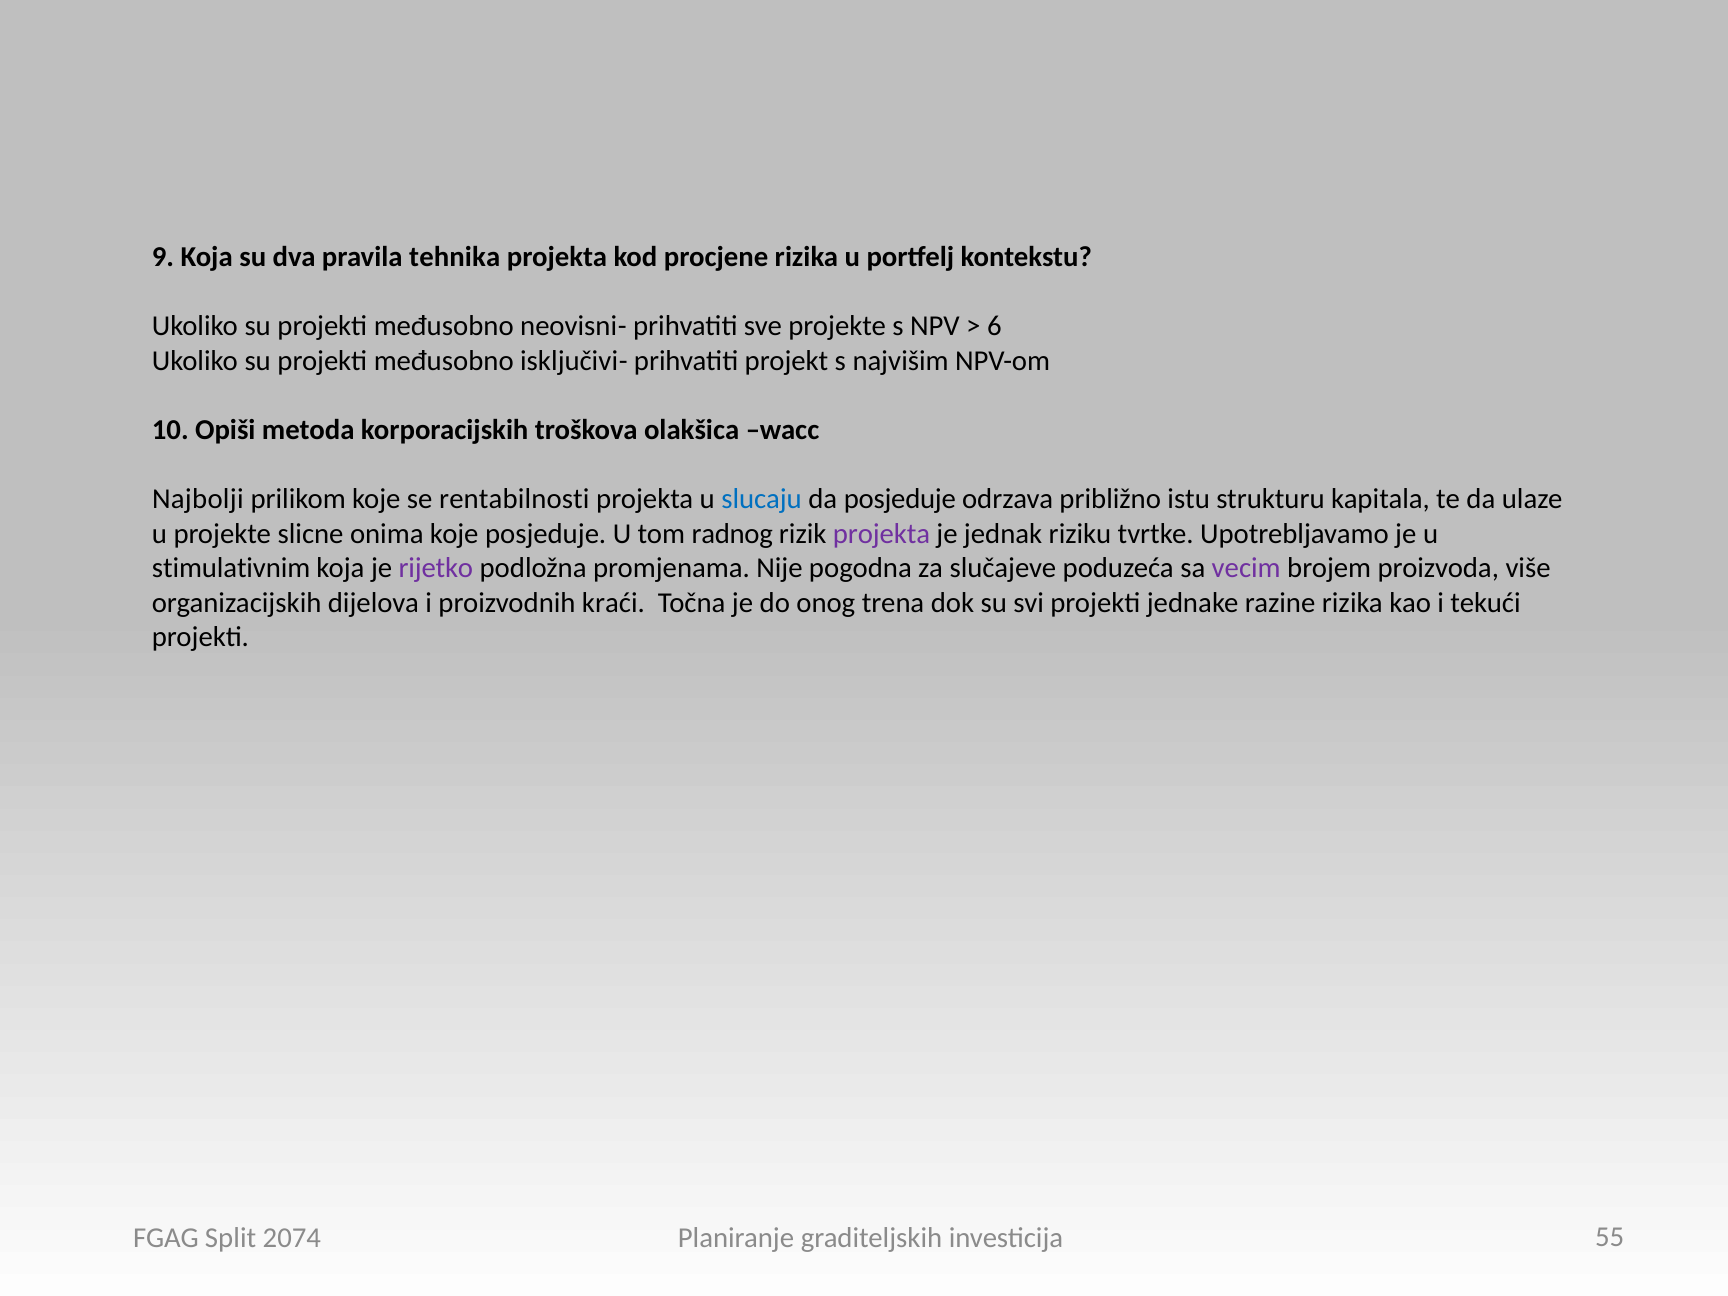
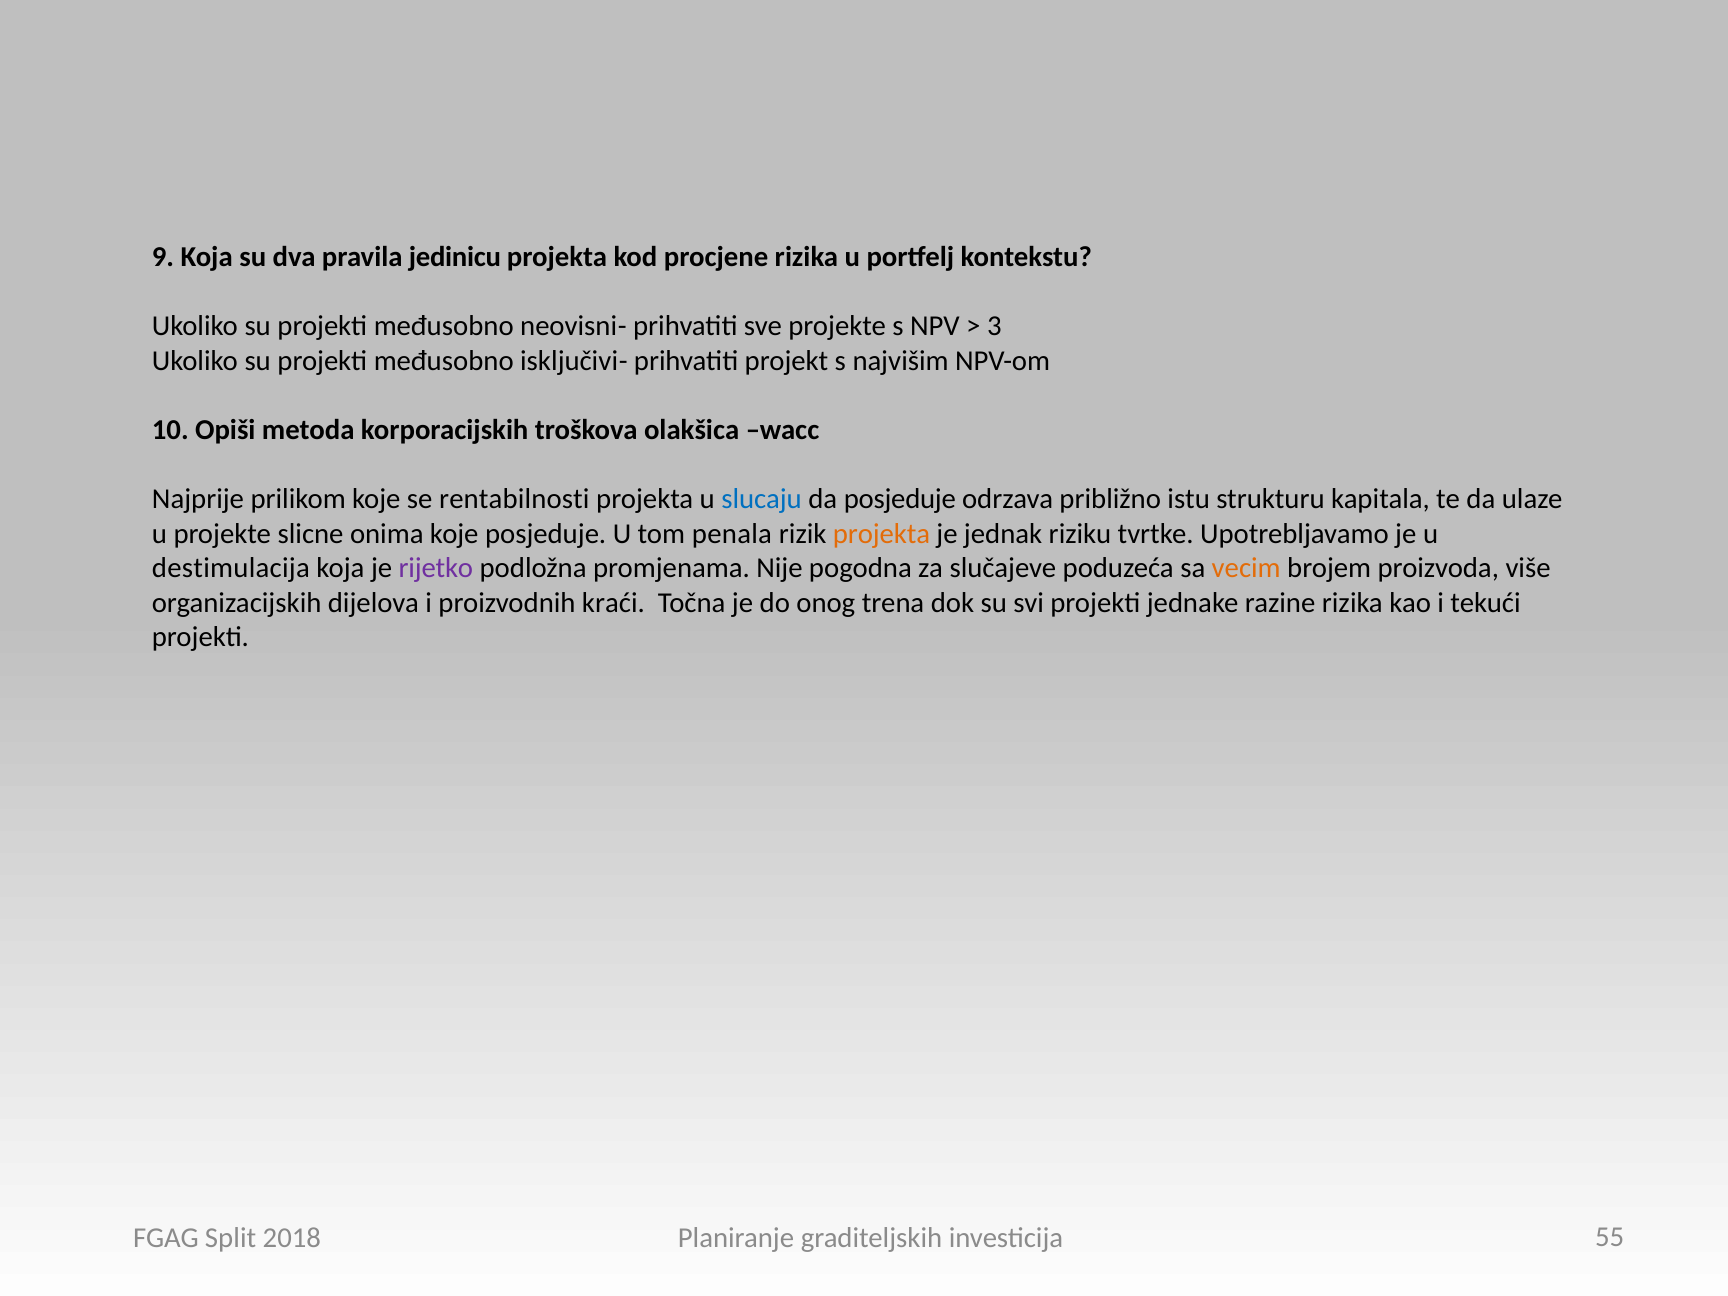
tehnika: tehnika -> jedinicu
6: 6 -> 3
Najbolji: Najbolji -> Najprije
radnog: radnog -> penala
projekta at (882, 534) colour: purple -> orange
stimulativnim: stimulativnim -> destimulacija
vecim colour: purple -> orange
2074: 2074 -> 2018
